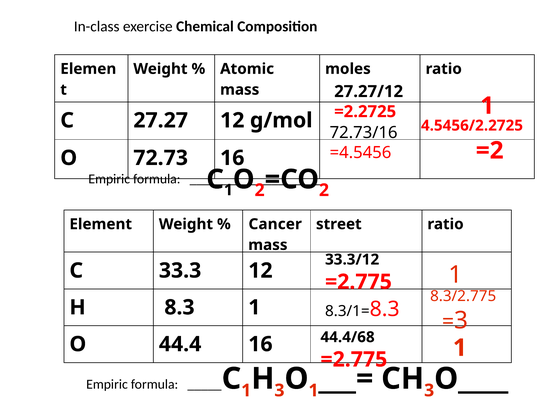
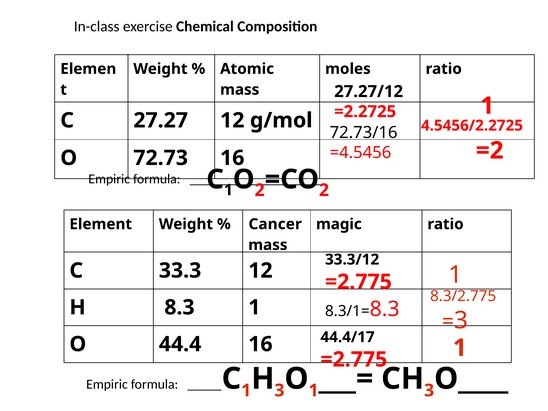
street: street -> magic
44.4/68: 44.4/68 -> 44.4/17
